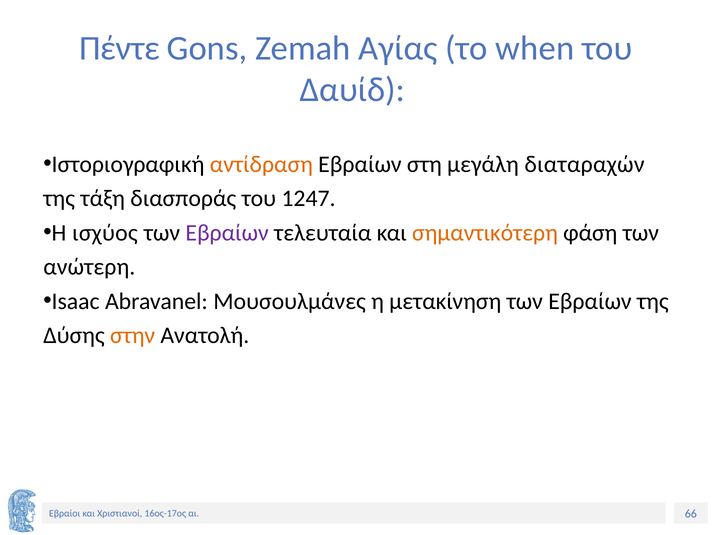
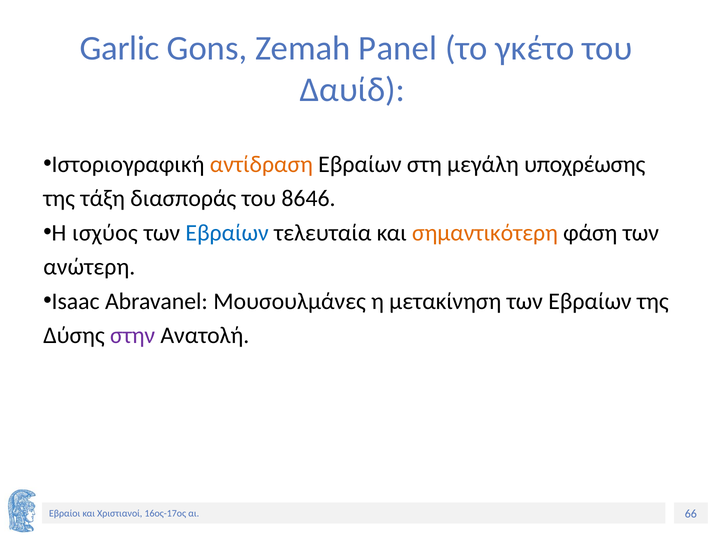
Πέντε: Πέντε -> Garlic
Αγίας: Αγίας -> Panel
when: when -> γκέτο
διαταραχών: διαταραχών -> υποχρέωσης
1247: 1247 -> 8646
Εβραίων at (227, 233) colour: purple -> blue
στην colour: orange -> purple
